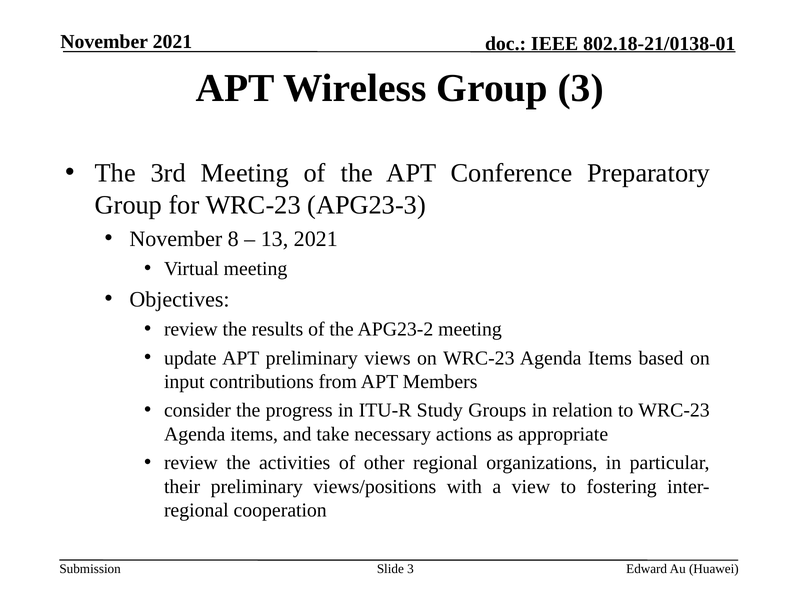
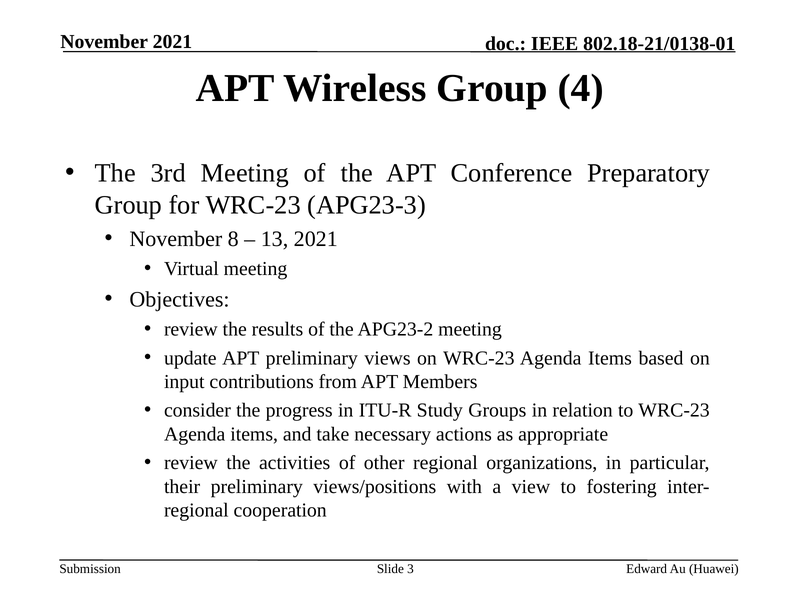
Group 3: 3 -> 4
